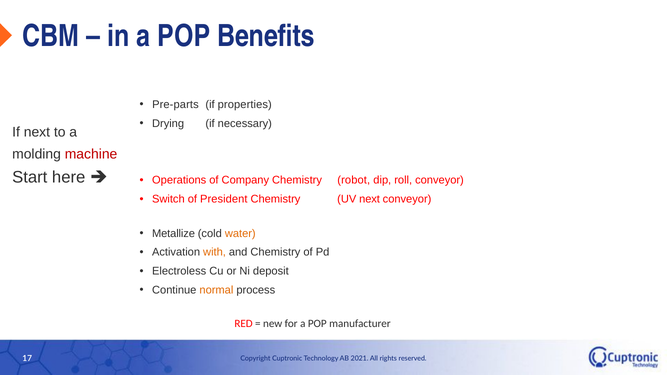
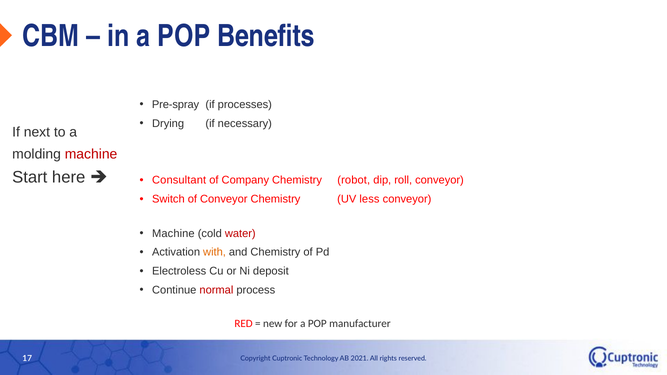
Pre-parts: Pre-parts -> Pre-spray
properties: properties -> processes
Operations: Operations -> Consultant
of President: President -> Conveyor
UV next: next -> less
Metallize at (173, 233): Metallize -> Machine
water colour: orange -> red
normal colour: orange -> red
